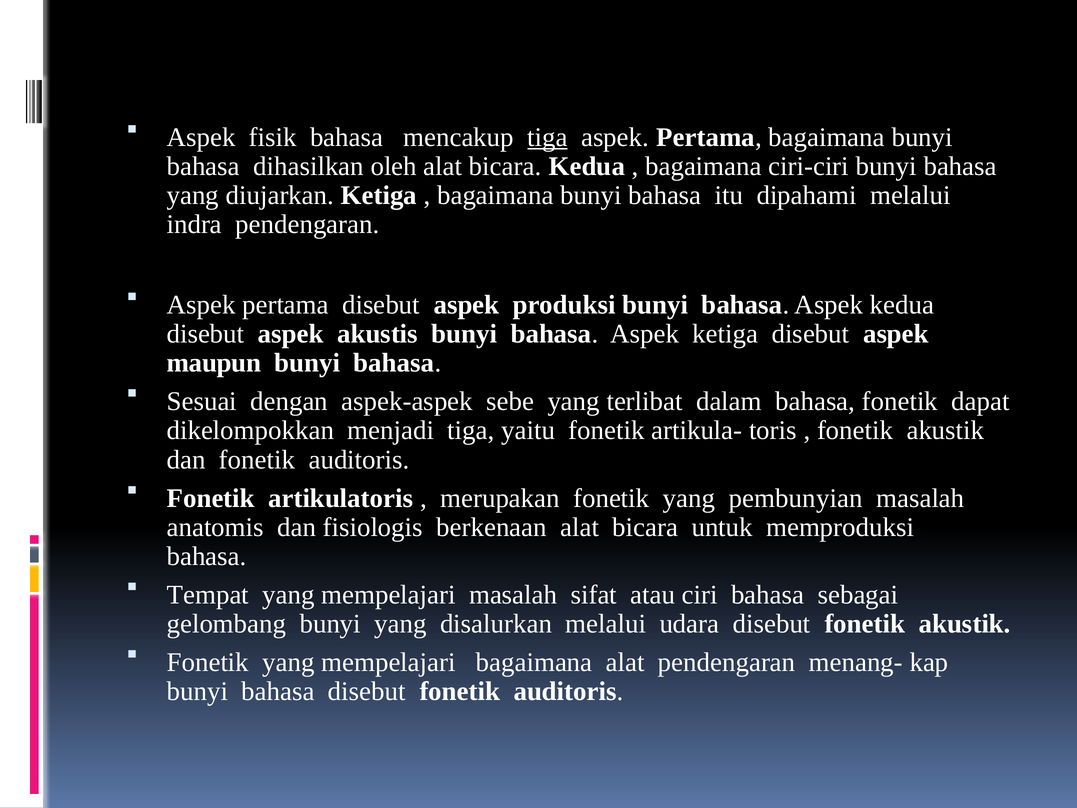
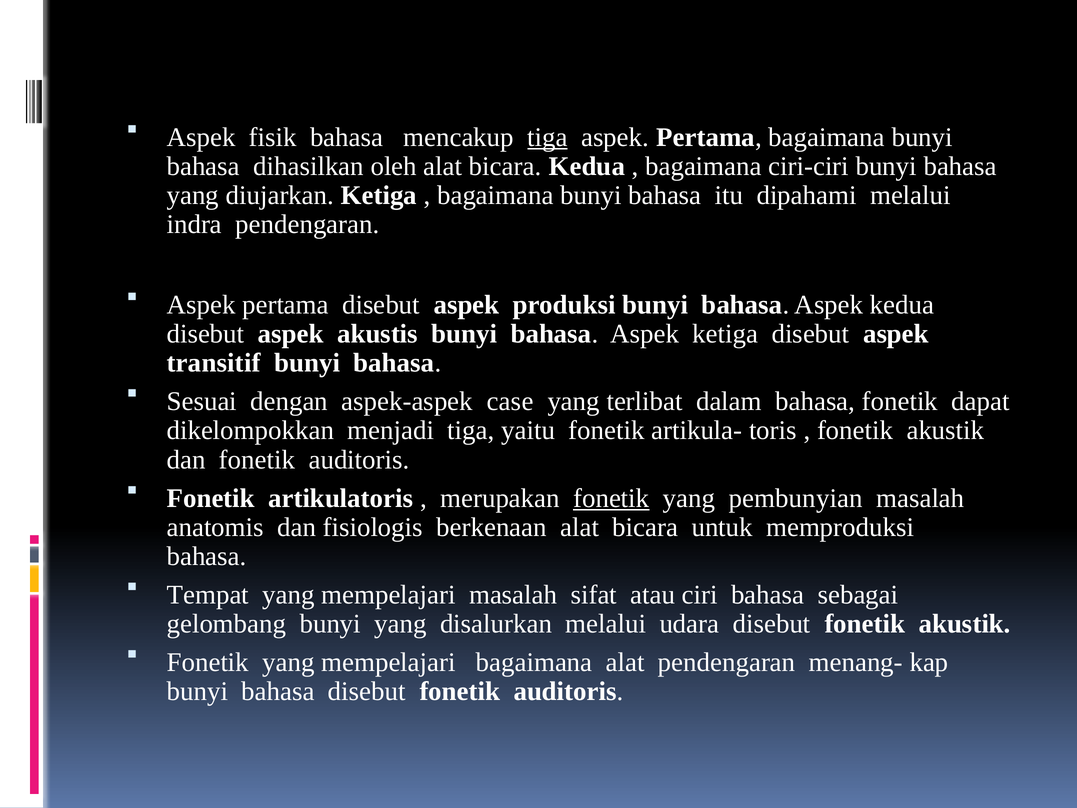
maupun: maupun -> transitif
sebe: sebe -> case
fonetik at (611, 498) underline: none -> present
